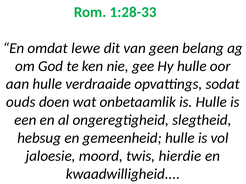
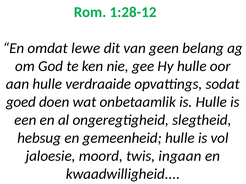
1:28-33: 1:28-33 -> 1:28-12
ouds: ouds -> goed
hierdie: hierdie -> ingaan
